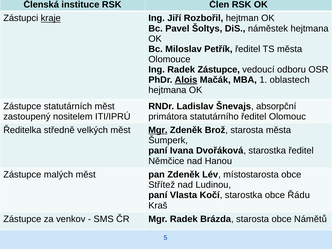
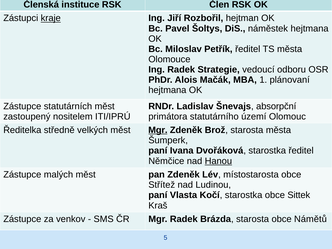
Radek Zástupce: Zástupce -> Strategie
Alois underline: present -> none
oblastech: oblastech -> plánovaní
statutárního ředitel: ředitel -> území
Hanou underline: none -> present
Řádu: Řádu -> Sittek
